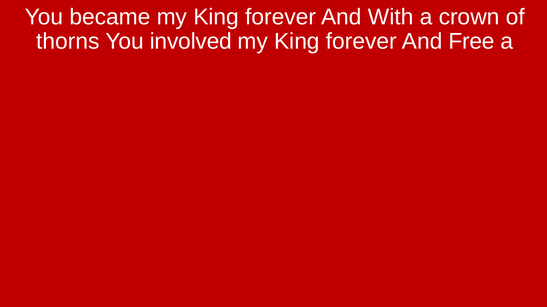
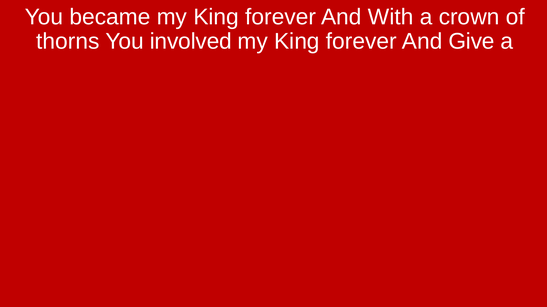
Free: Free -> Give
